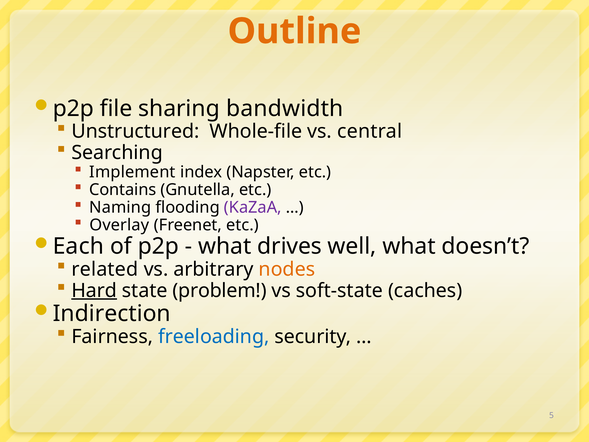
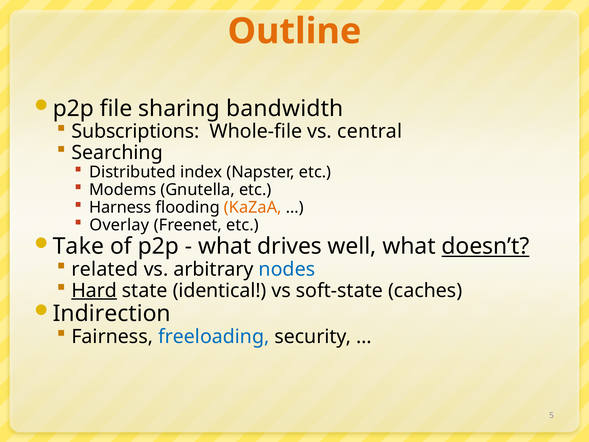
Unstructured: Unstructured -> Subscriptions
Implement: Implement -> Distributed
Contains: Contains -> Modems
Naming: Naming -> Harness
KaZaA colour: purple -> orange
Each: Each -> Take
doesn’t underline: none -> present
nodes colour: orange -> blue
problem: problem -> identical
